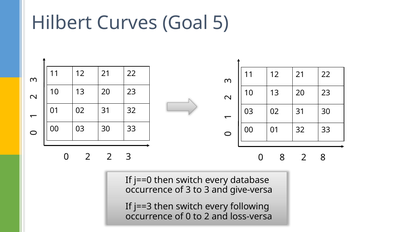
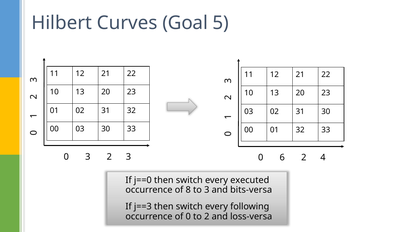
0 2: 2 -> 3
0 8: 8 -> 6
2 8: 8 -> 4
database: database -> executed
of 3: 3 -> 8
give-versa: give-versa -> bits-versa
